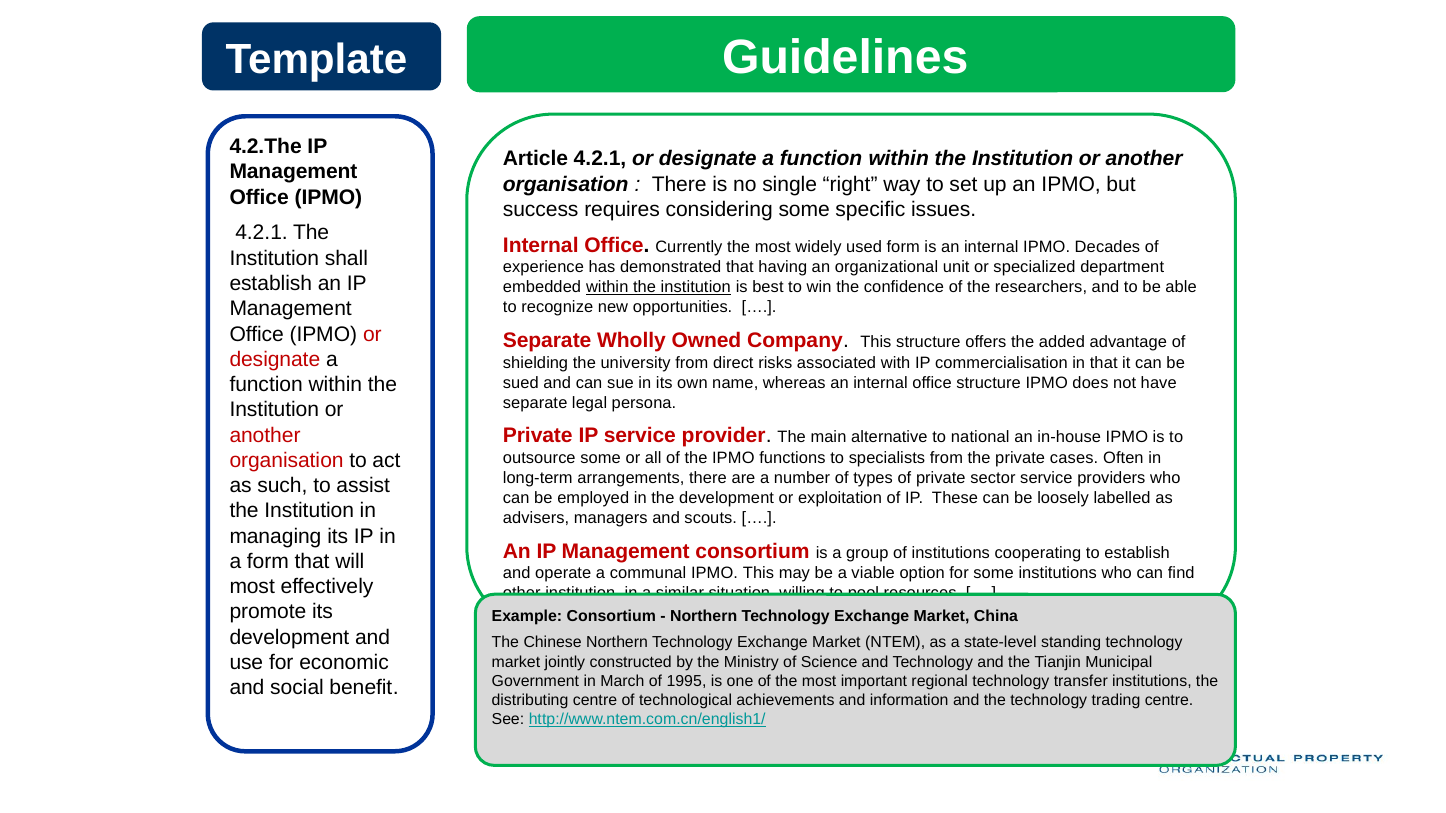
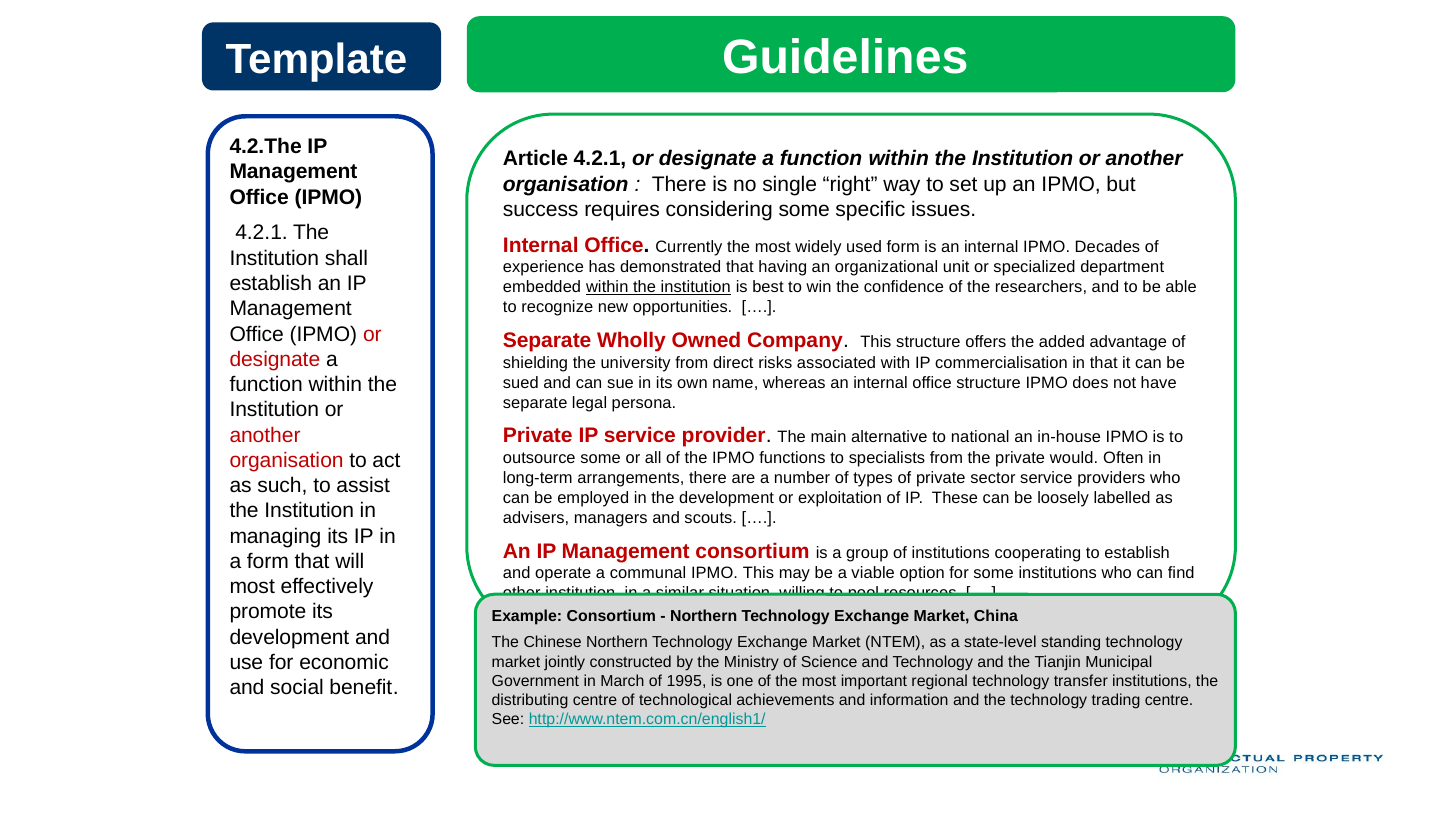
cases: cases -> would
